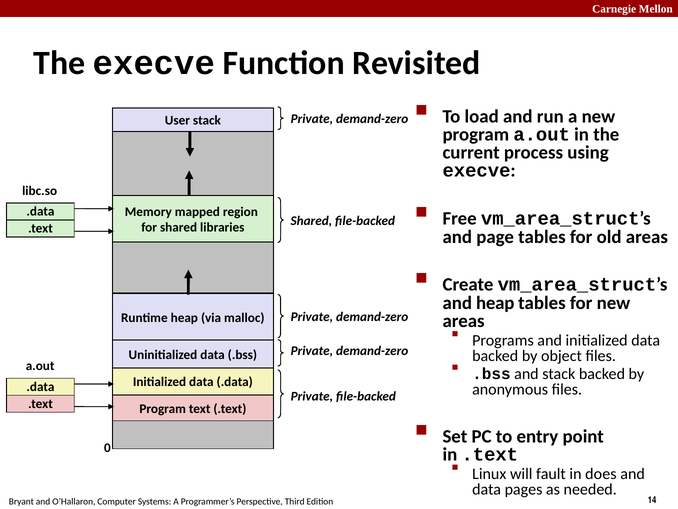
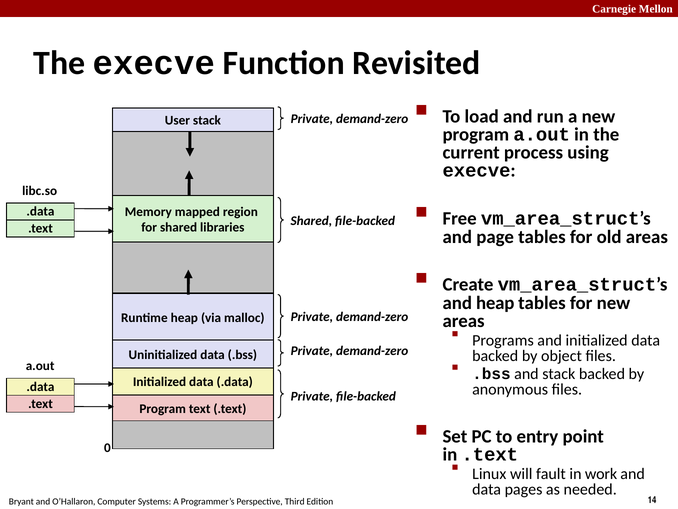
does: does -> work
